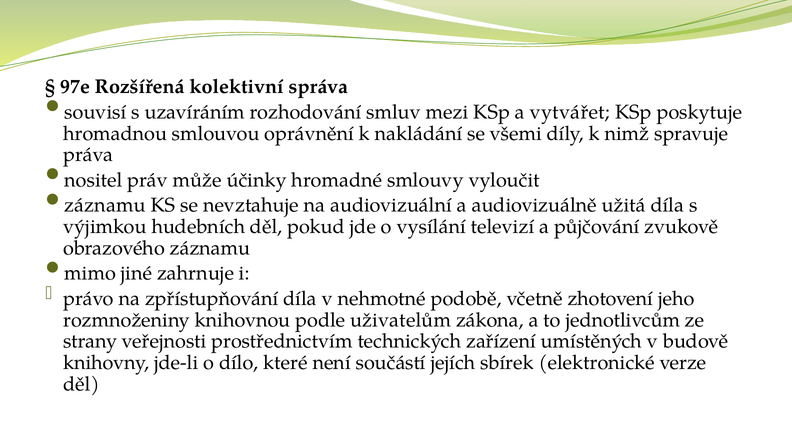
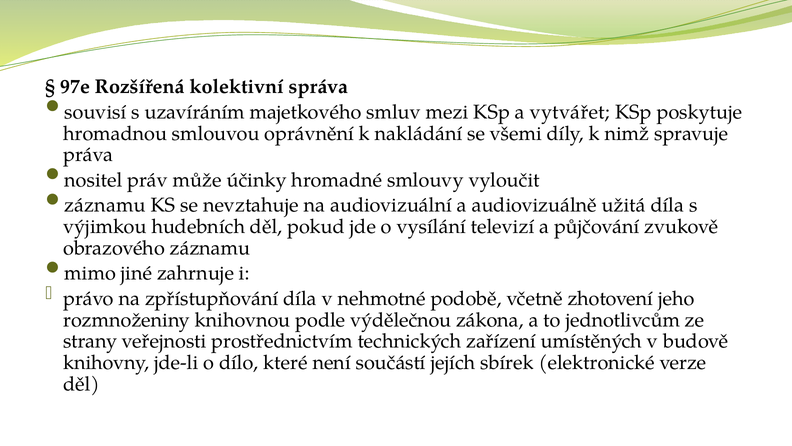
rozhodování: rozhodování -> majetkového
uživatelům: uživatelům -> výdělečnou
